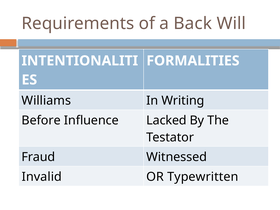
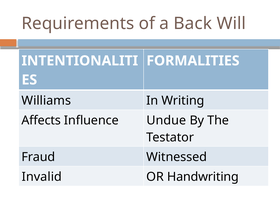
Before: Before -> Affects
Lacked: Lacked -> Undue
Typewritten: Typewritten -> Handwriting
